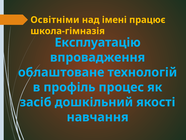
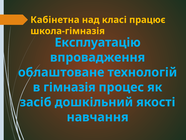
Освітніми: Освітніми -> Кабінетна
імені: імені -> класі
профіль: профіль -> гімназія
